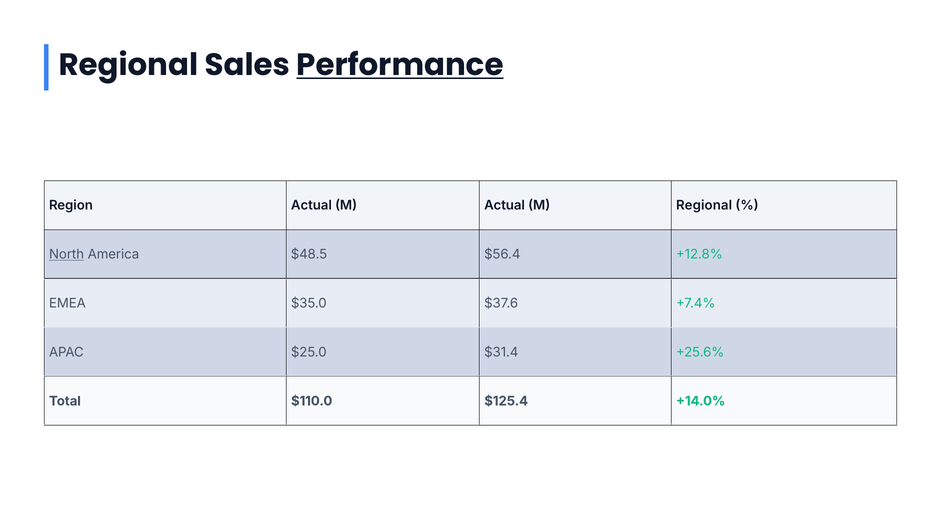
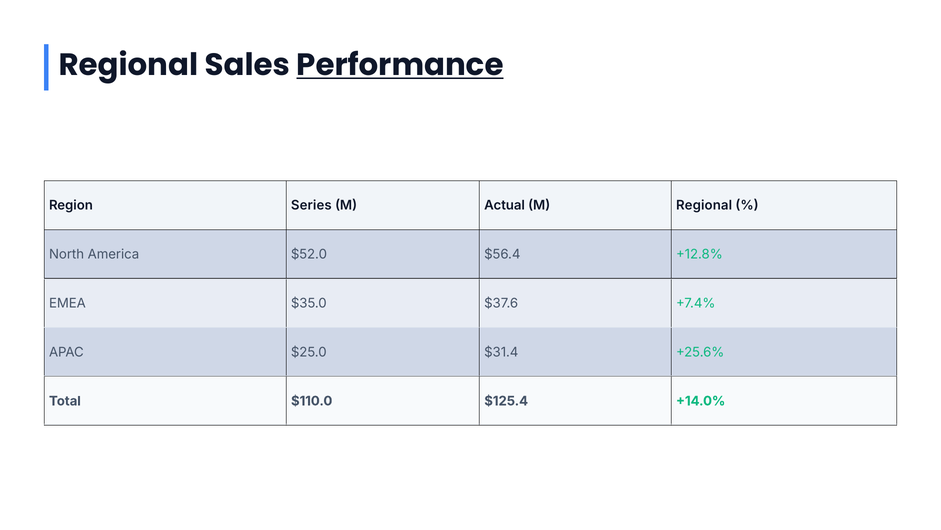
Region Actual: Actual -> Series
North underline: present -> none
$48.5: $48.5 -> $52.0
